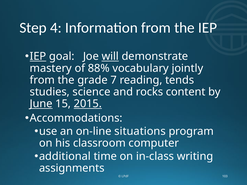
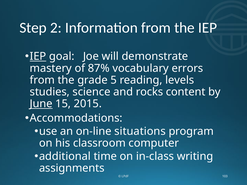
4: 4 -> 2
will underline: present -> none
88%: 88% -> 87%
jointly: jointly -> errors
7: 7 -> 5
tends: tends -> levels
2015 underline: present -> none
